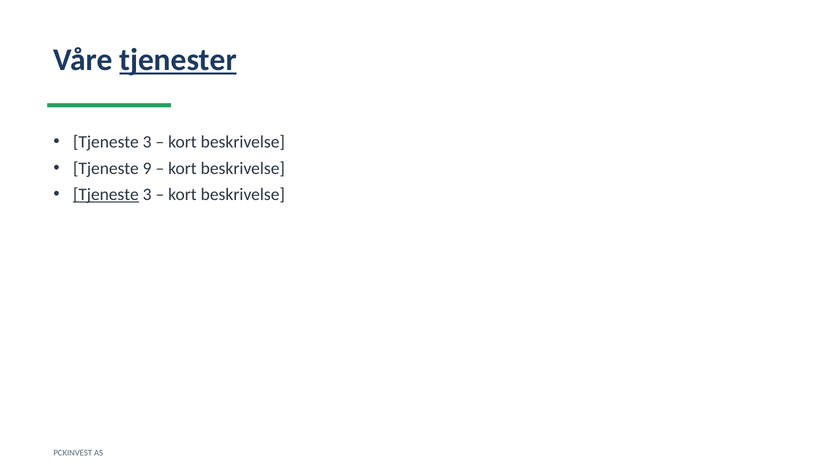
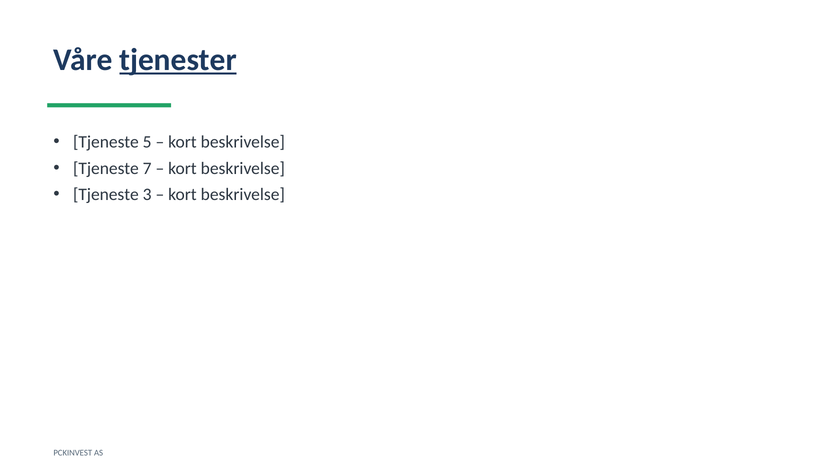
3 at (147, 142): 3 -> 5
9: 9 -> 7
Tjeneste at (106, 195) underline: present -> none
